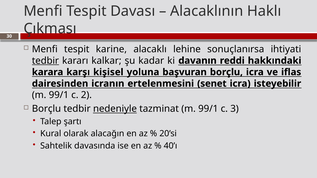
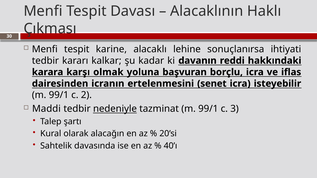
tedbir at (45, 61) underline: present -> none
kişisel: kişisel -> olmak
Borçlu at (46, 109): Borçlu -> Maddi
